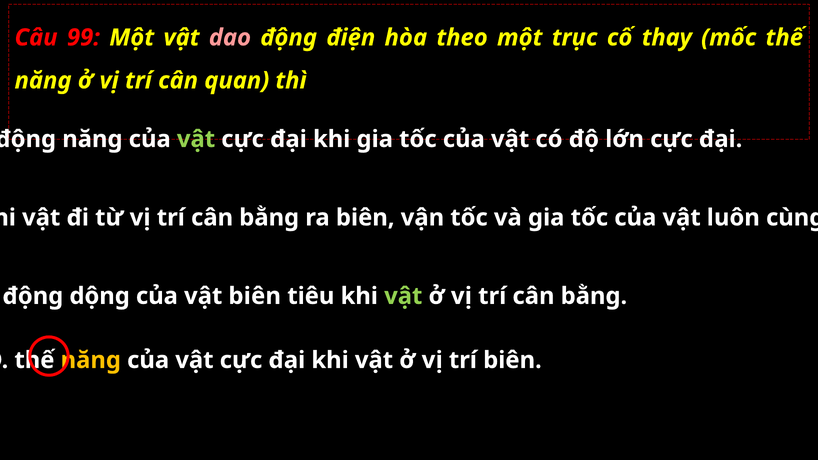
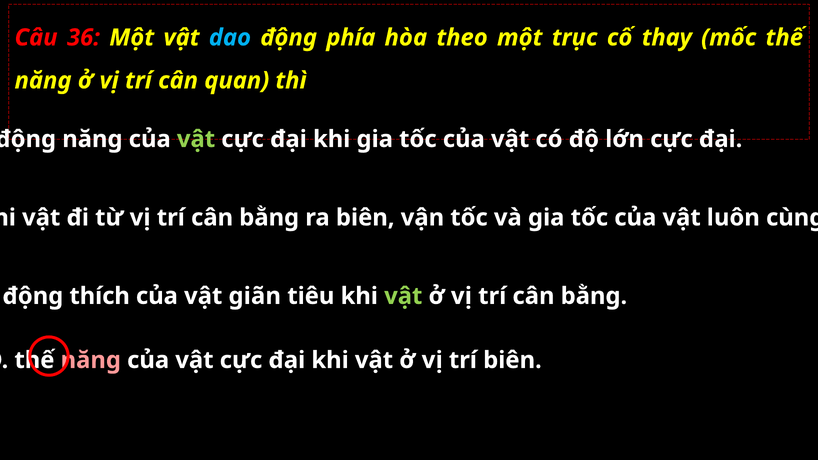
99: 99 -> 36
dao colour: pink -> light blue
điện: điện -> phía
dộng: dộng -> thích
vật biên: biên -> giãn
năng at (91, 360) colour: yellow -> pink
